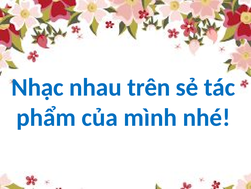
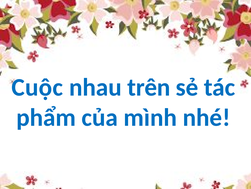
Nhạc: Nhạc -> Cuộc
